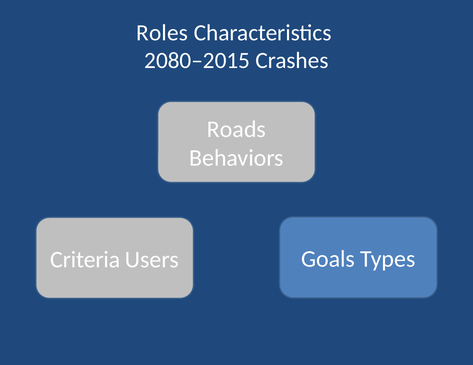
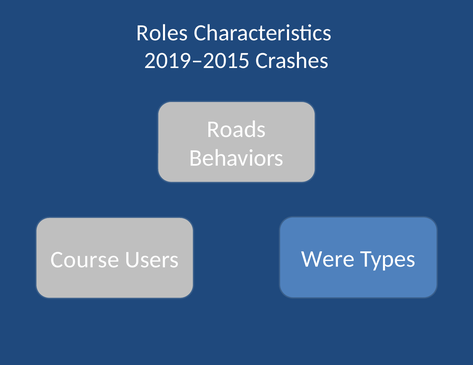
2080–2015: 2080–2015 -> 2019–2015
Goals: Goals -> Were
Criteria: Criteria -> Course
